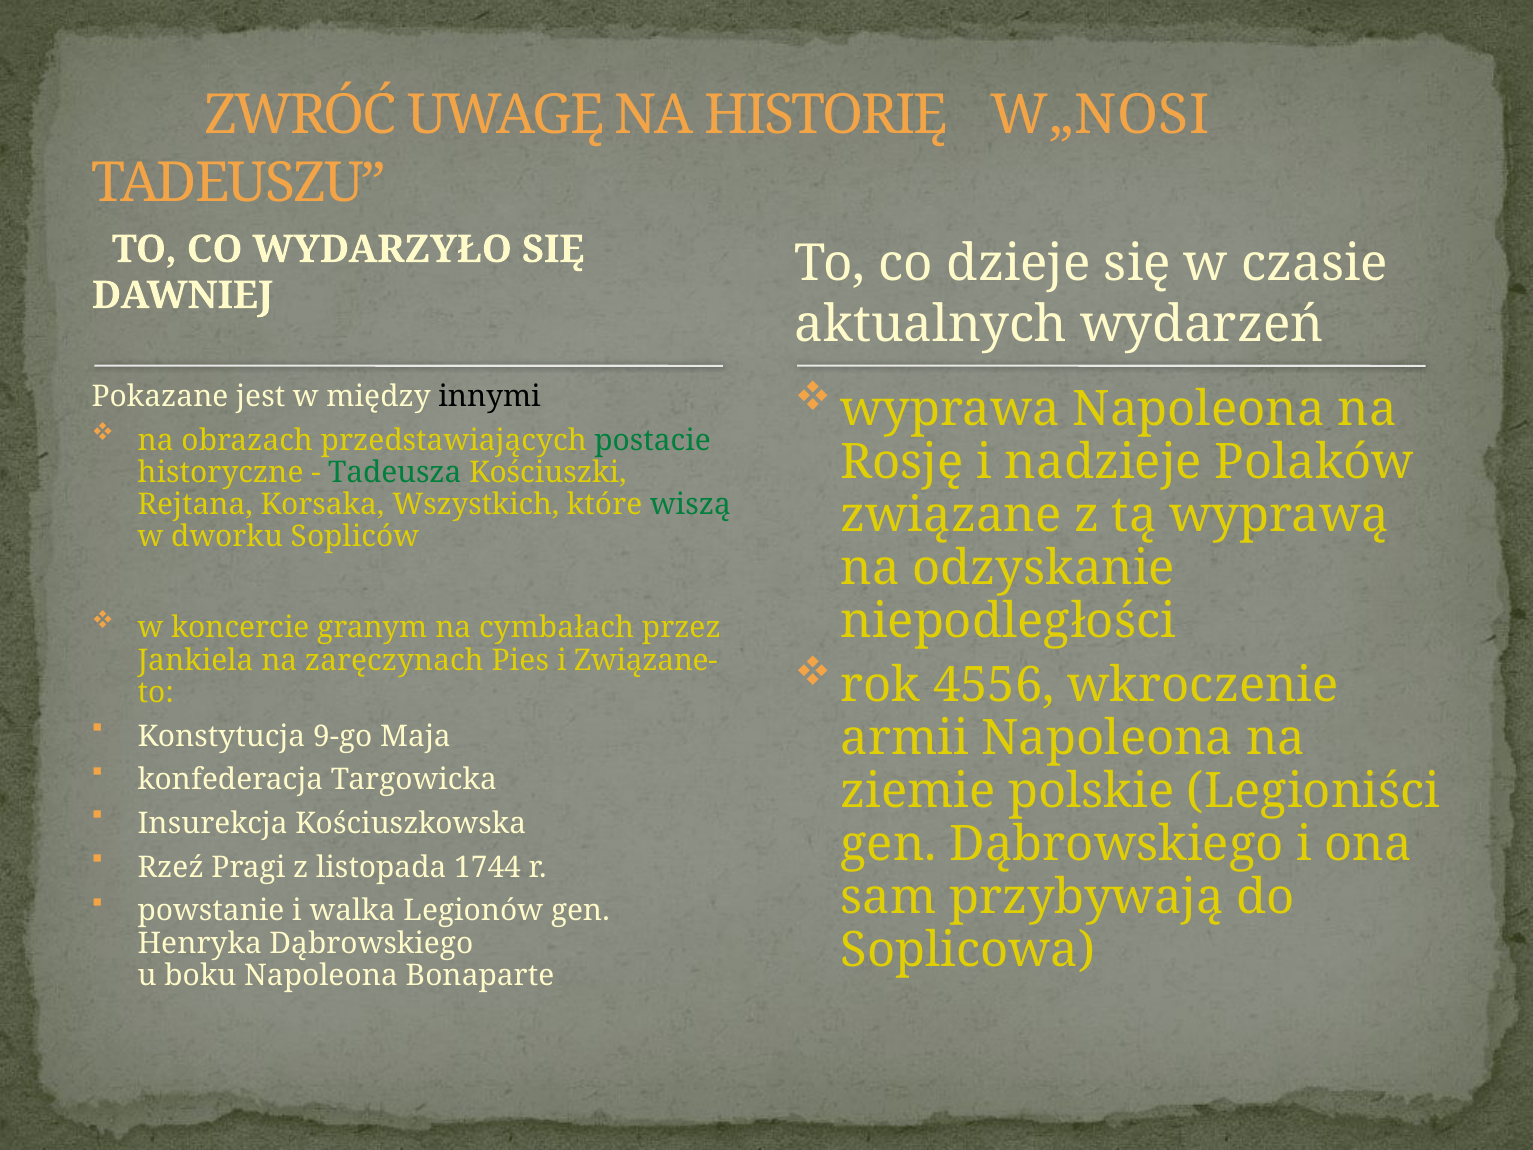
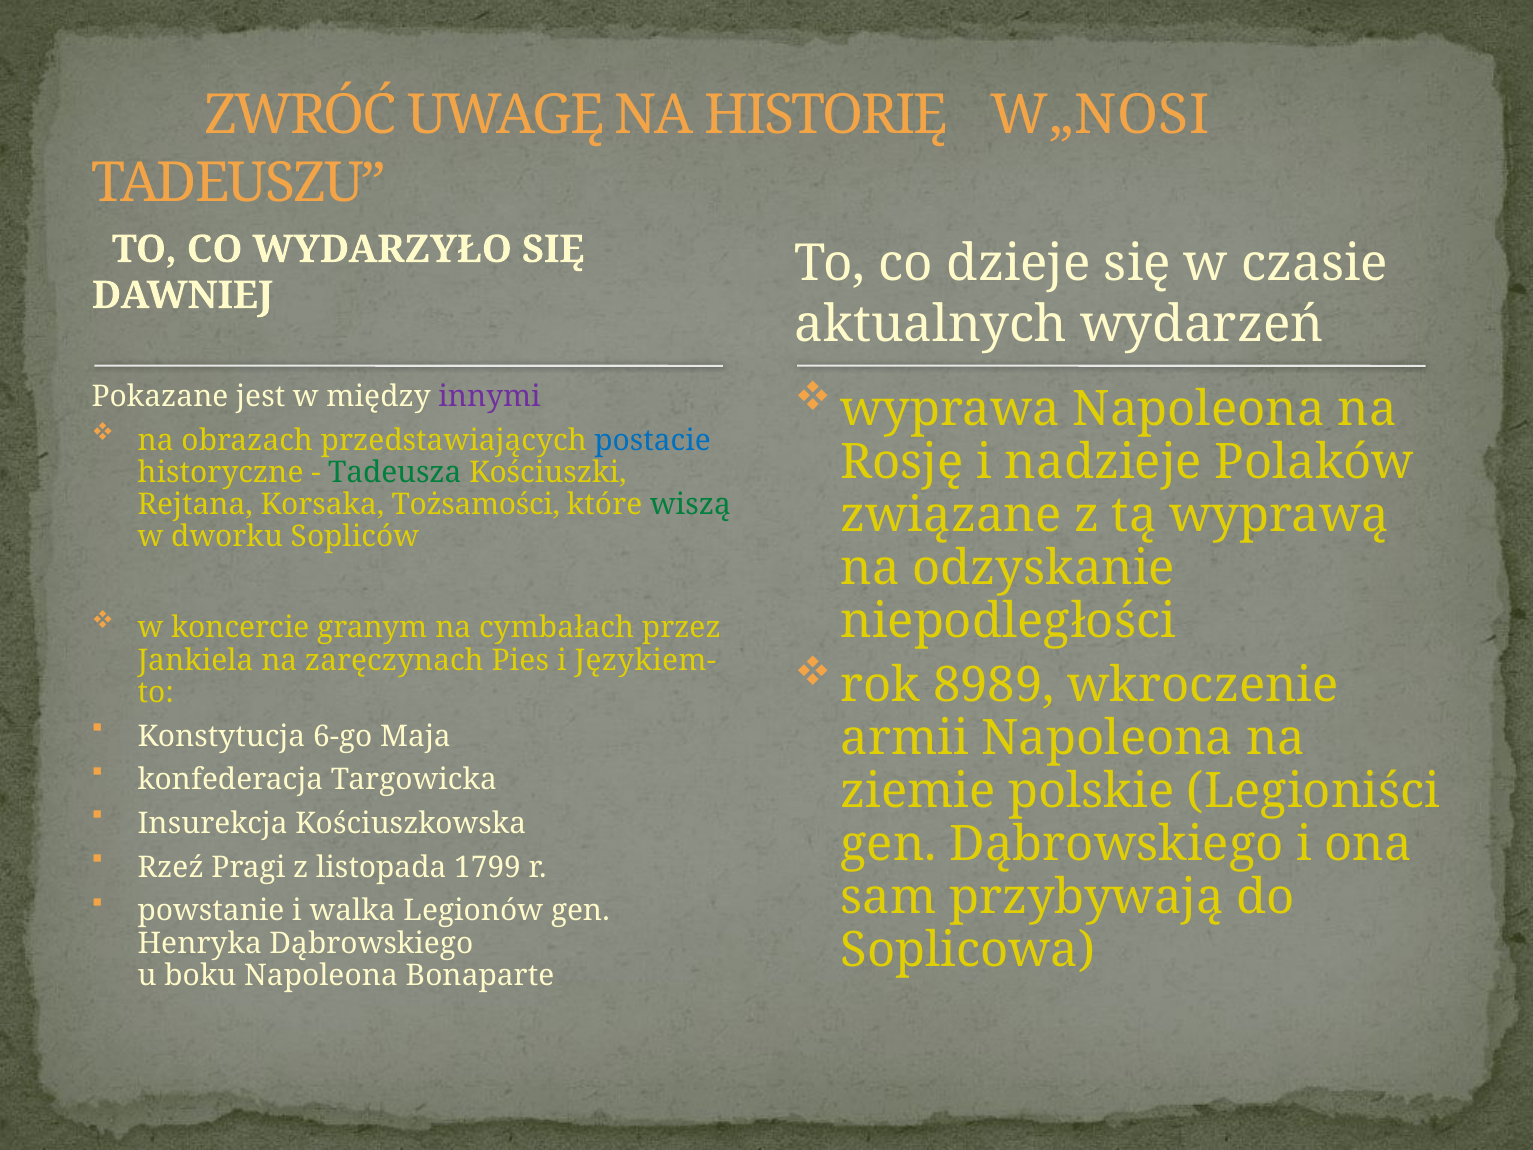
innymi colour: black -> purple
postacie colour: green -> blue
Wszystkich: Wszystkich -> Tożsamości
Związane-: Związane- -> Językiem-
4556: 4556 -> 8989
9-go: 9-go -> 6-go
1744: 1744 -> 1799
